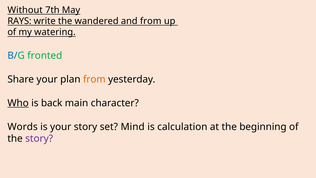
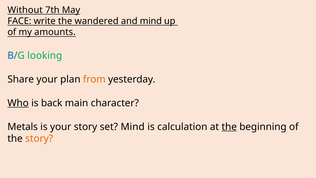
RAYS: RAYS -> FACE
and from: from -> mind
watering: watering -> amounts
fronted: fronted -> looking
Words: Words -> Metals
the at (229, 127) underline: none -> present
story at (39, 138) colour: purple -> orange
